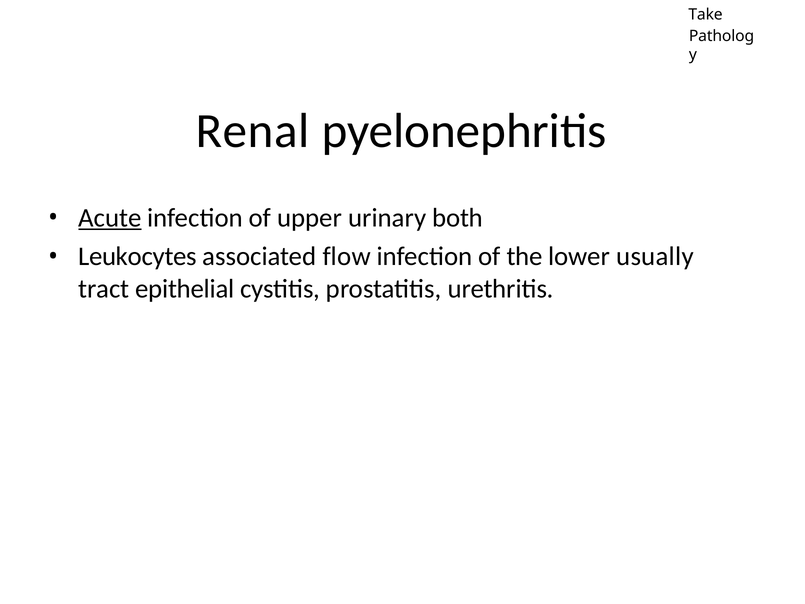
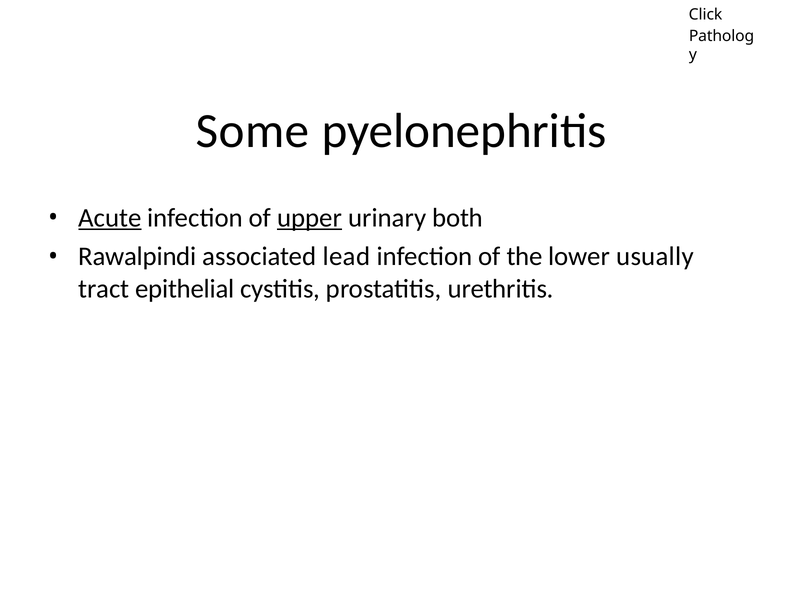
Take: Take -> Click
Renal: Renal -> Some
upper underline: none -> present
Leukocytes: Leukocytes -> Rawalpindi
flow: flow -> lead
